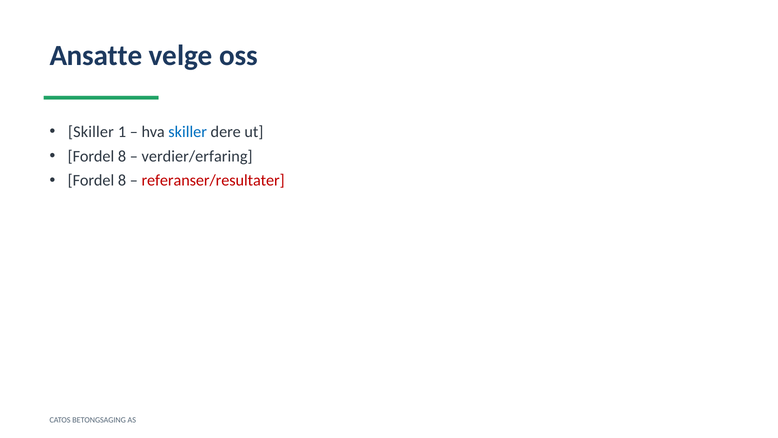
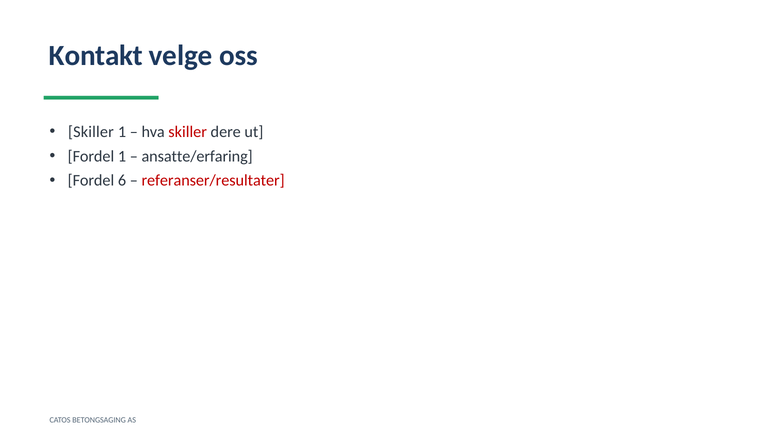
Ansatte: Ansatte -> Kontakt
skiller at (188, 132) colour: blue -> red
8 at (122, 156): 8 -> 1
verdier/erfaring: verdier/erfaring -> ansatte/erfaring
8 at (122, 180): 8 -> 6
